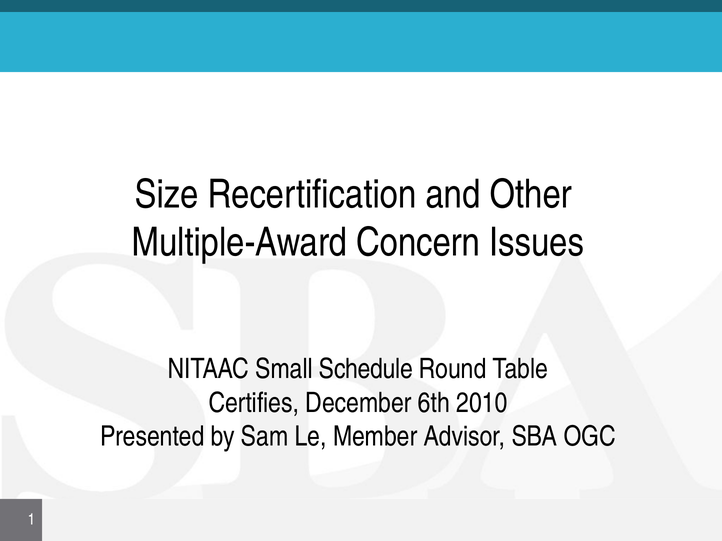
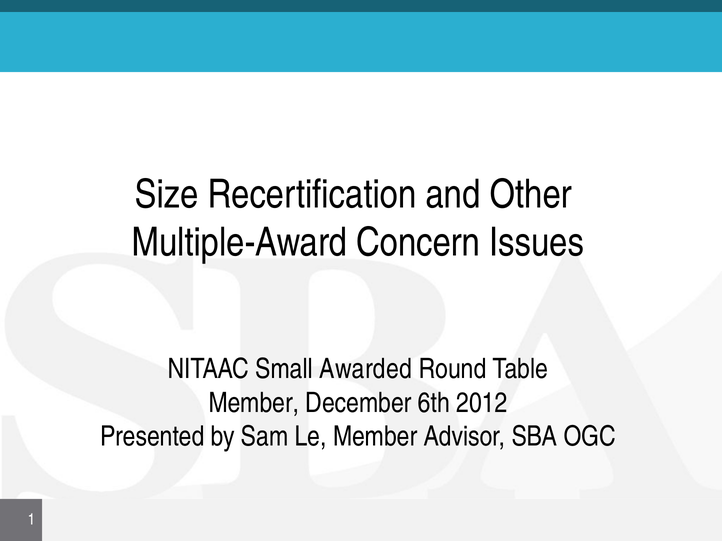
Schedule: Schedule -> Awarded
Certifies at (254, 403): Certifies -> Member
2010: 2010 -> 2012
